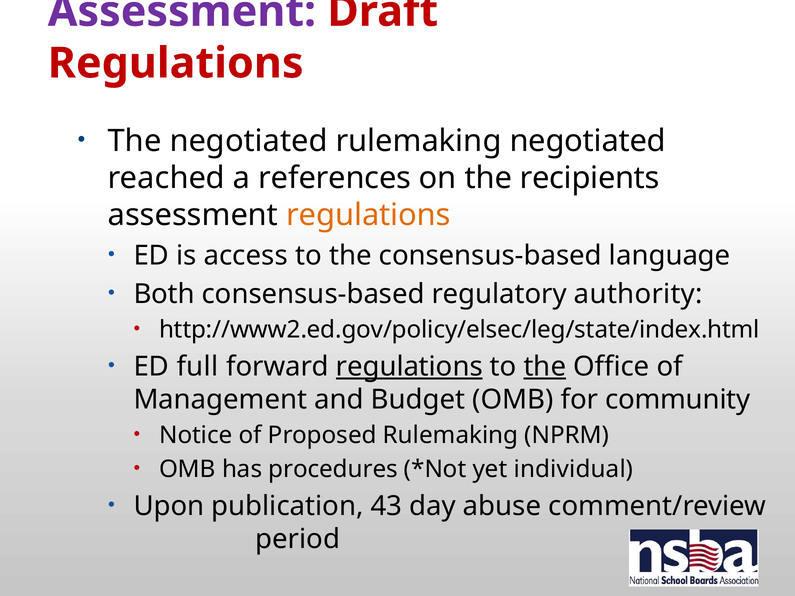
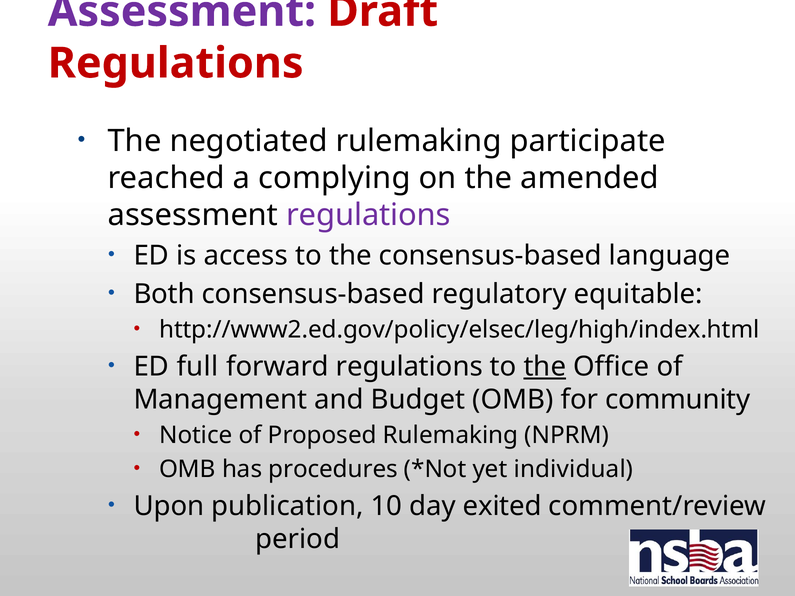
rulemaking negotiated: negotiated -> participate
references: references -> complying
recipients: recipients -> amended
regulations at (368, 215) colour: orange -> purple
authority: authority -> equitable
http://www2.ed.gov/policy/elsec/leg/state/index.html: http://www2.ed.gov/policy/elsec/leg/state/index.html -> http://www2.ed.gov/policy/elsec/leg/high/index.html
regulations at (409, 367) underline: present -> none
43: 43 -> 10
abuse: abuse -> exited
